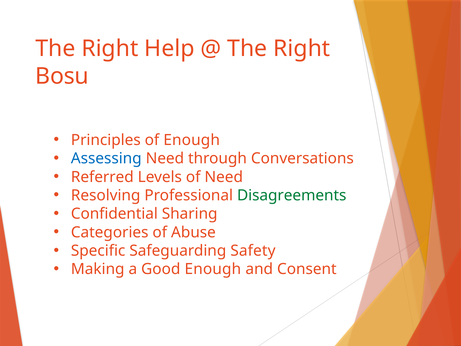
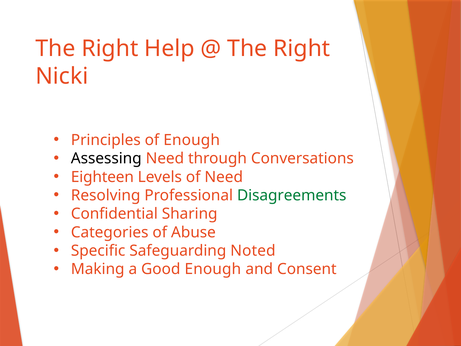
Bosu: Bosu -> Nicki
Assessing colour: blue -> black
Referred: Referred -> Eighteen
Safety: Safety -> Noted
